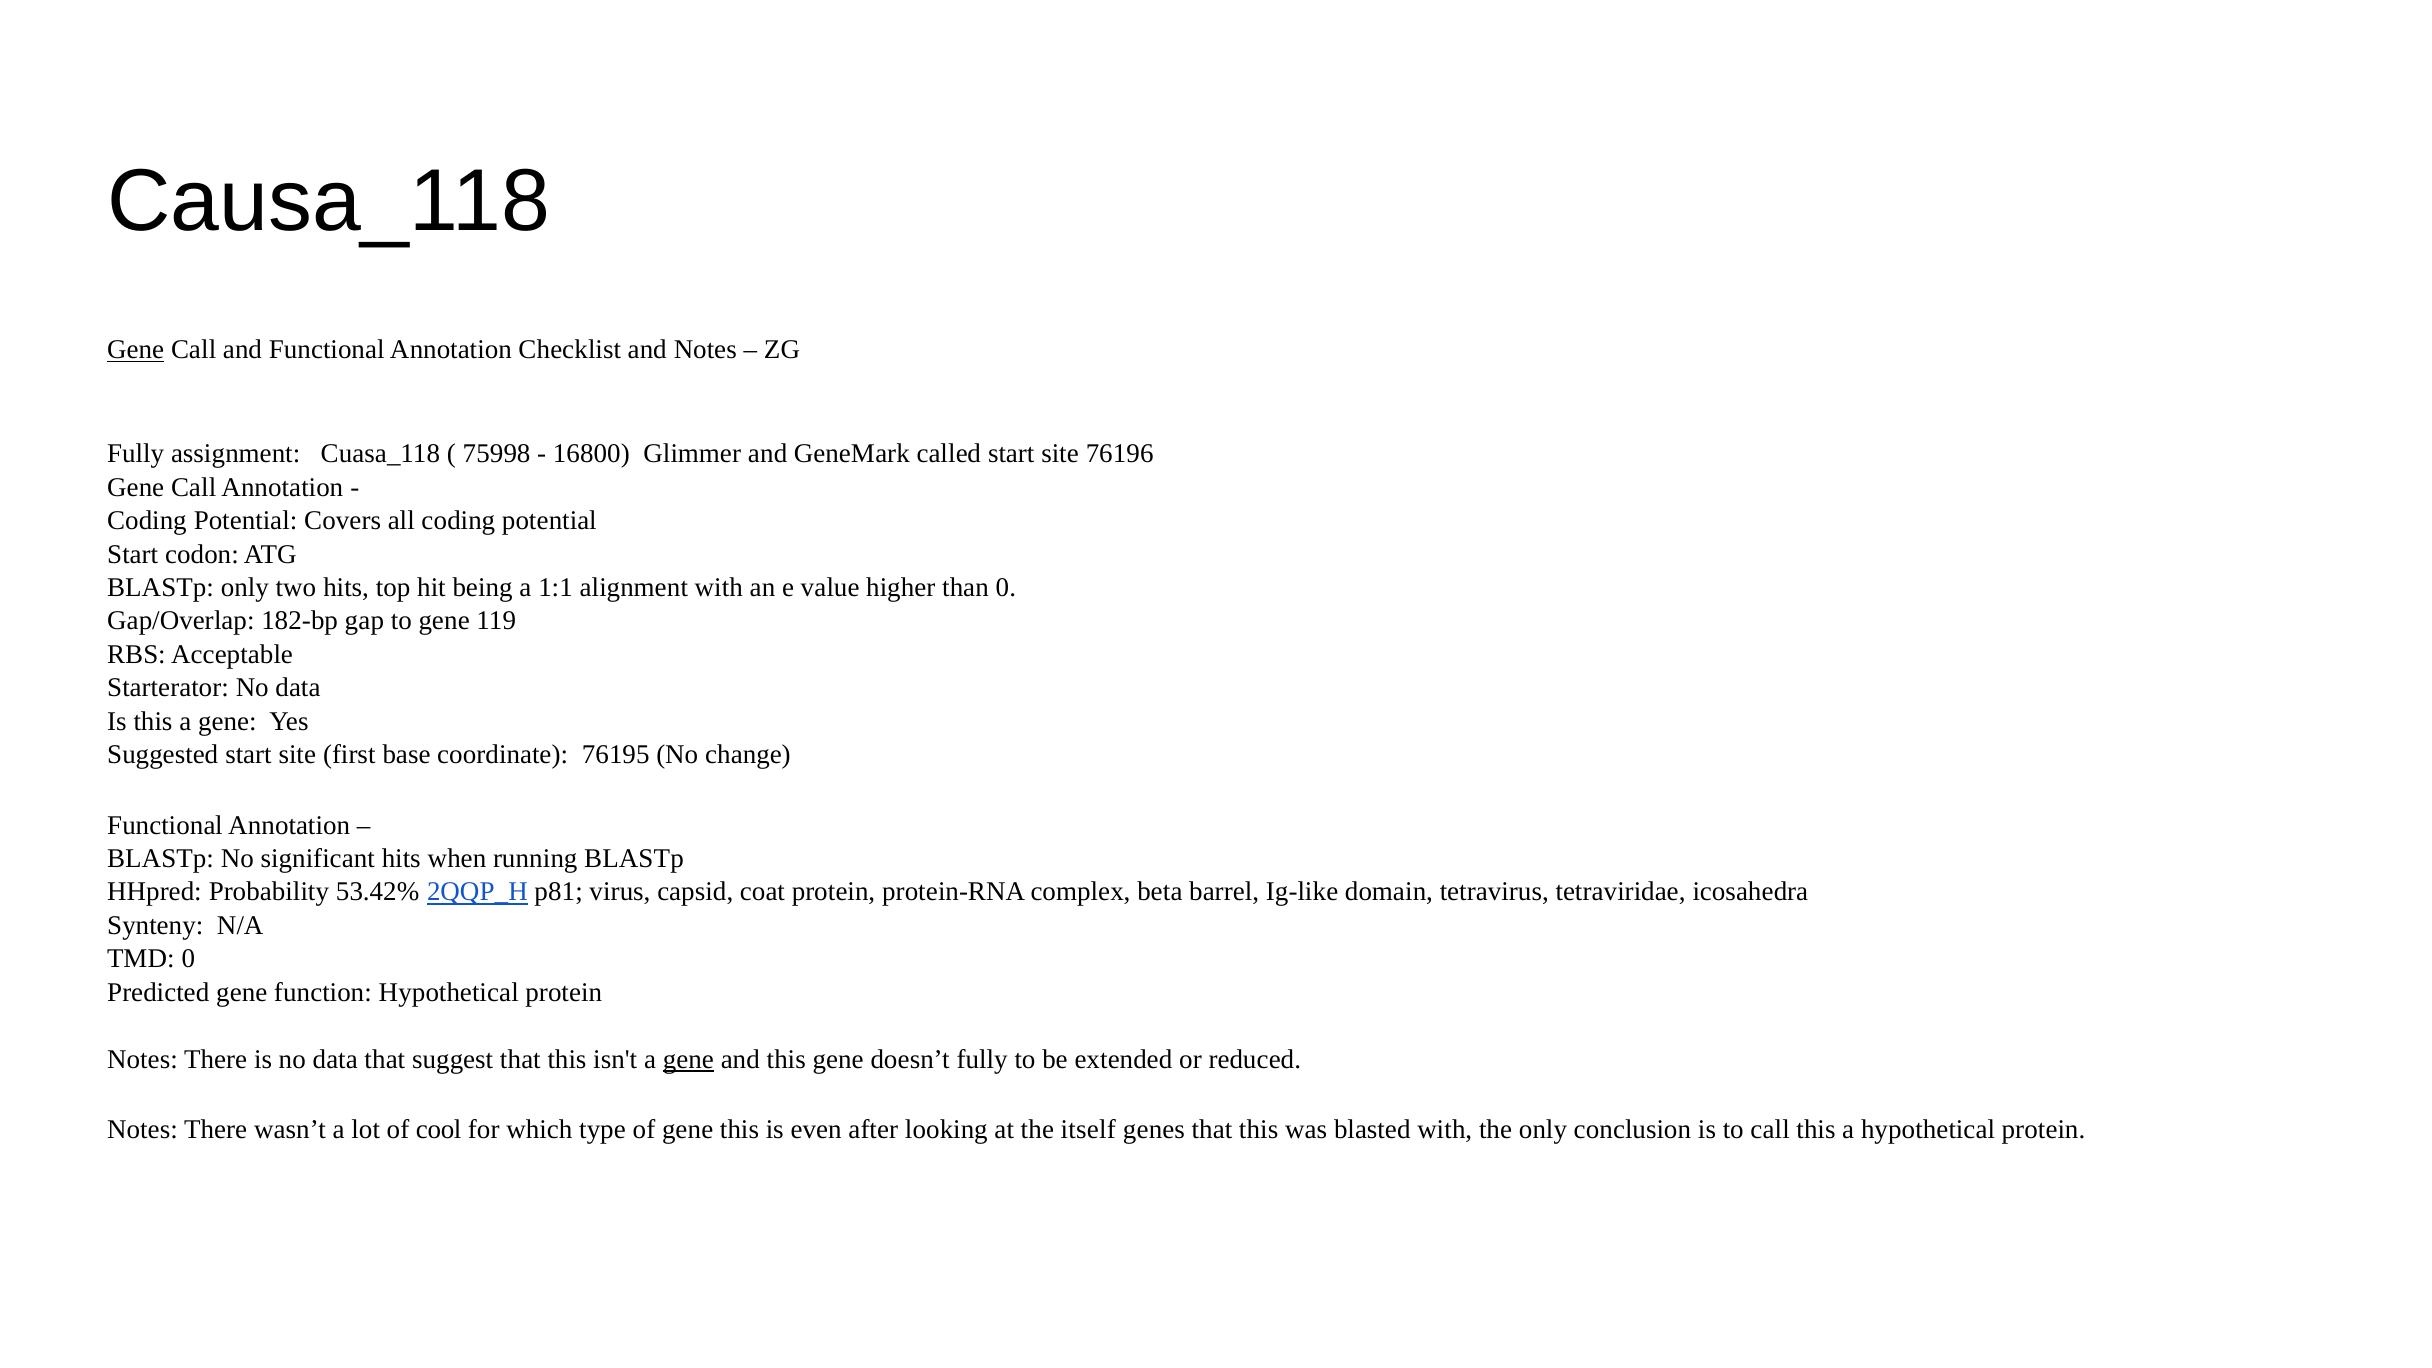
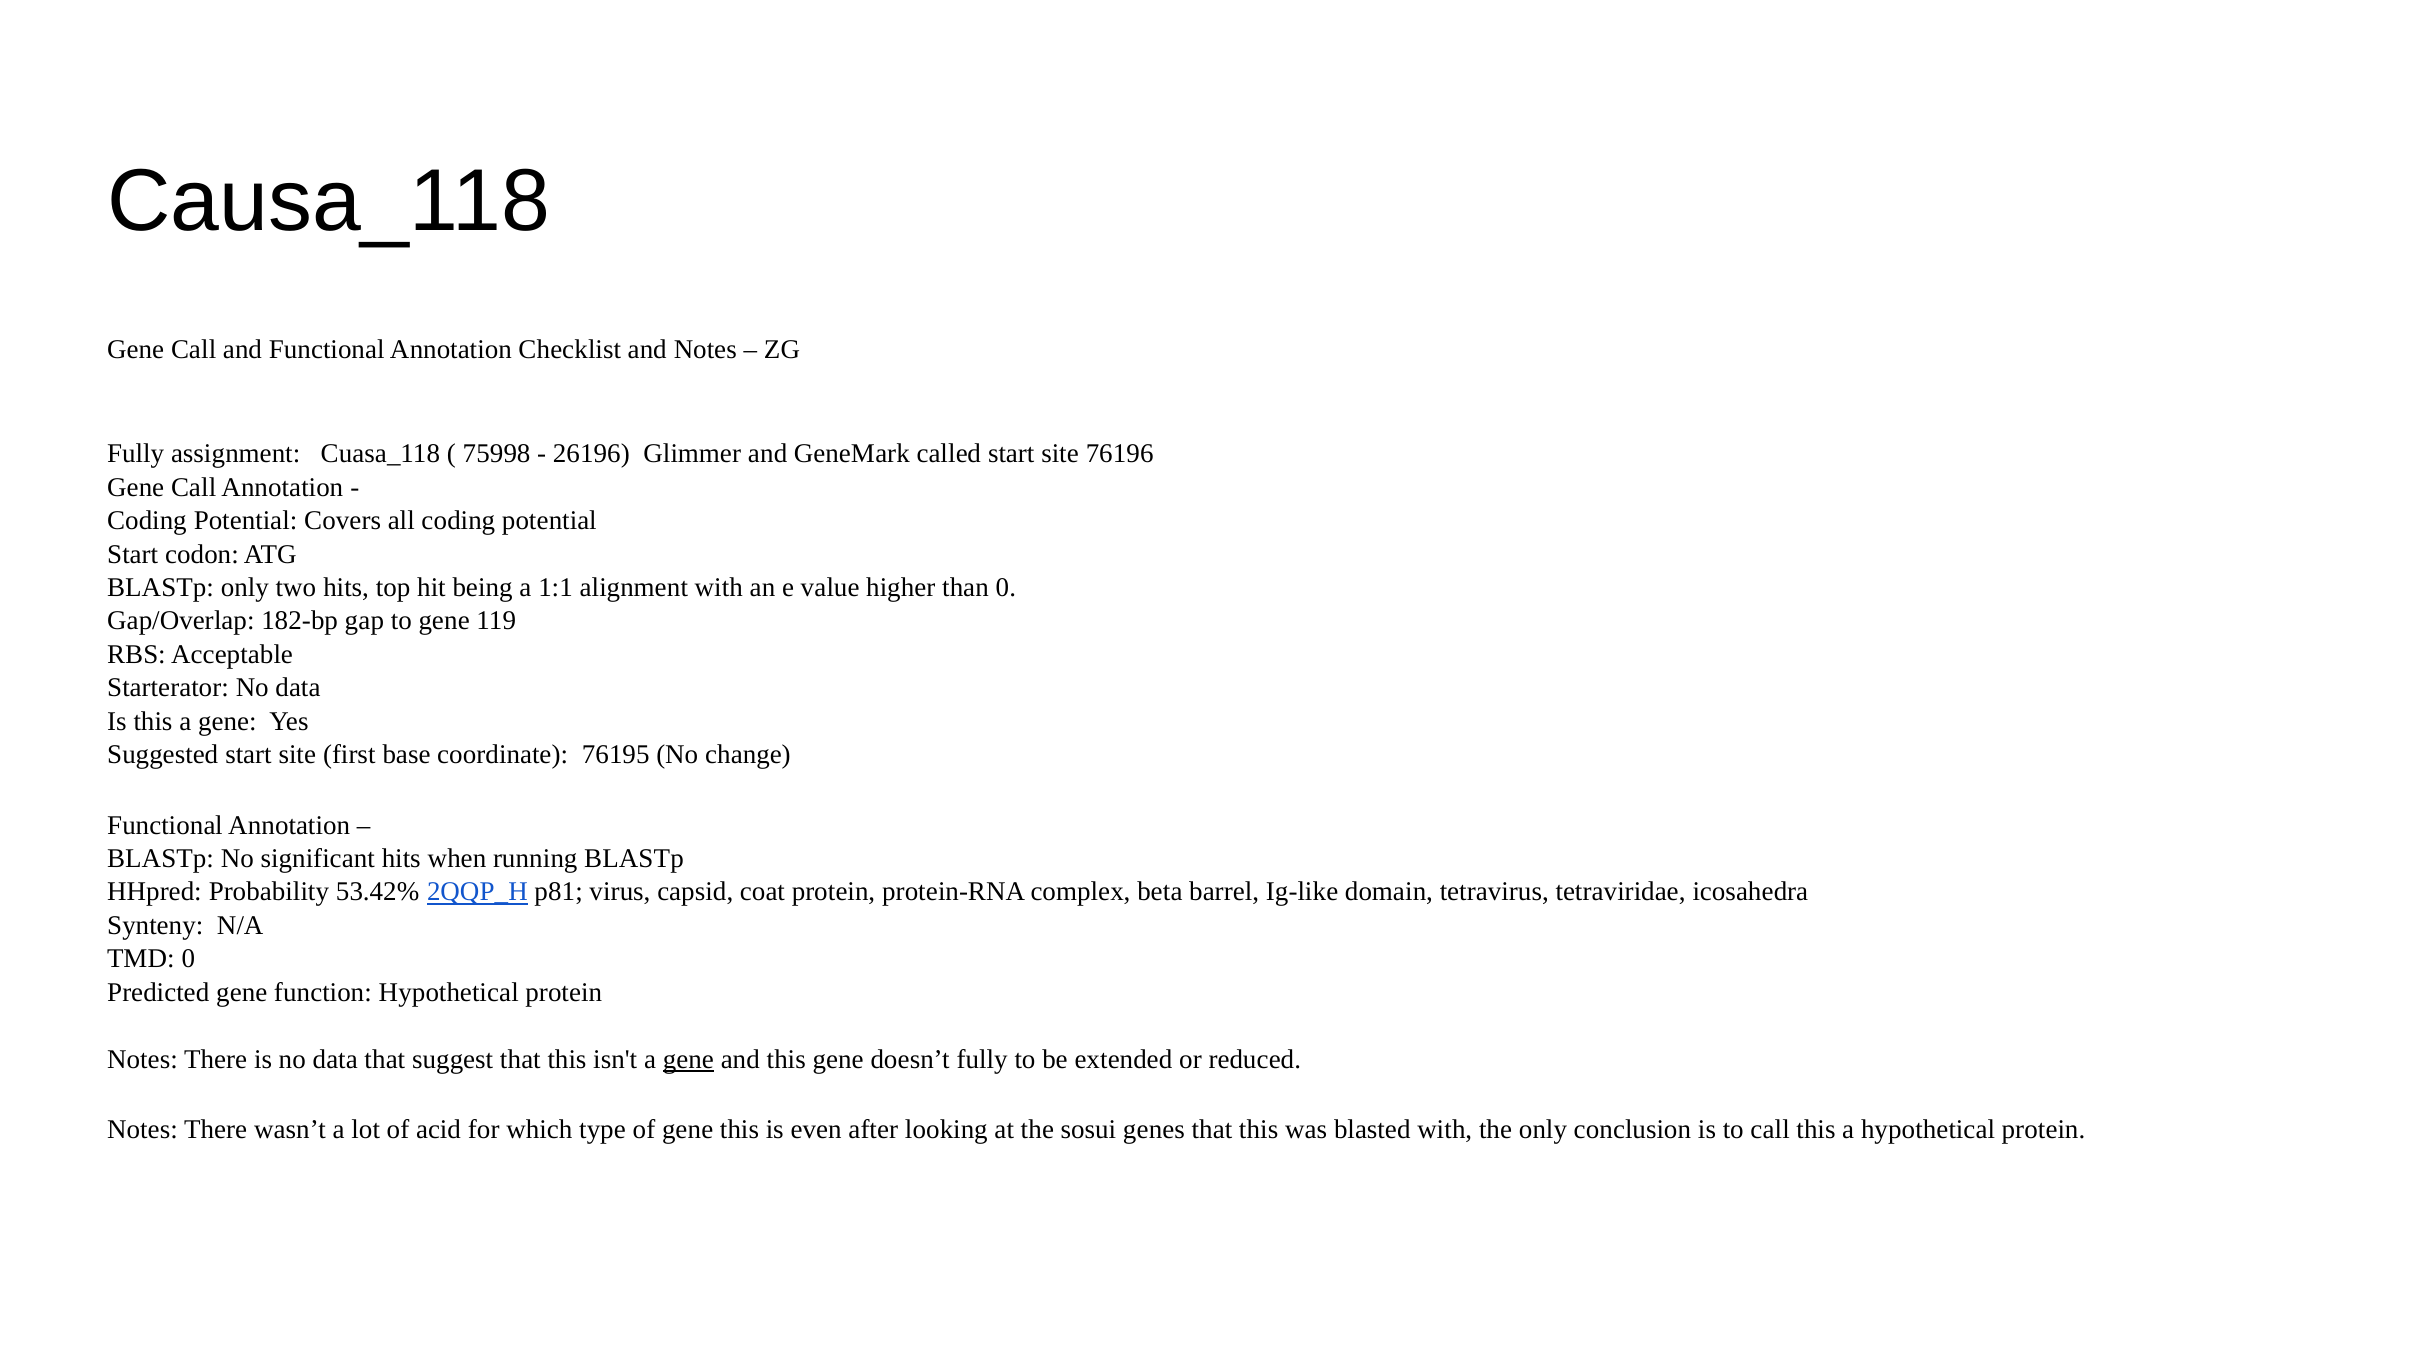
Gene at (136, 350) underline: present -> none
16800: 16800 -> 26196
cool: cool -> acid
itself: itself -> sosui
